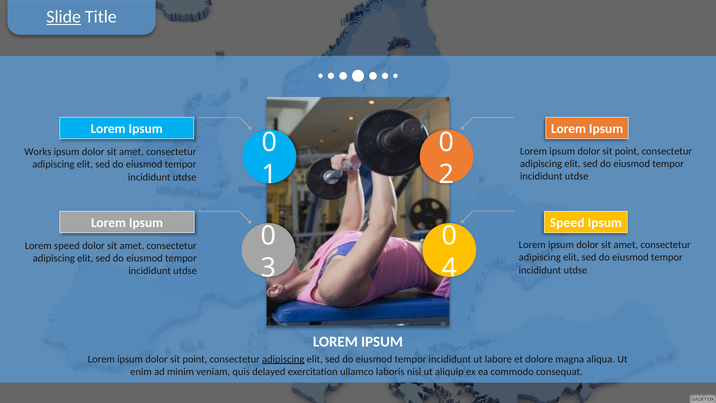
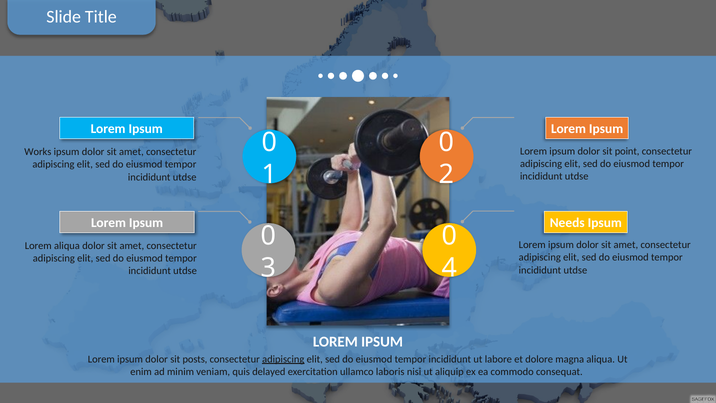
Slide underline: present -> none
Speed at (567, 223): Speed -> Needs
Lorem speed: speed -> aliqua
point at (195, 359): point -> posts
